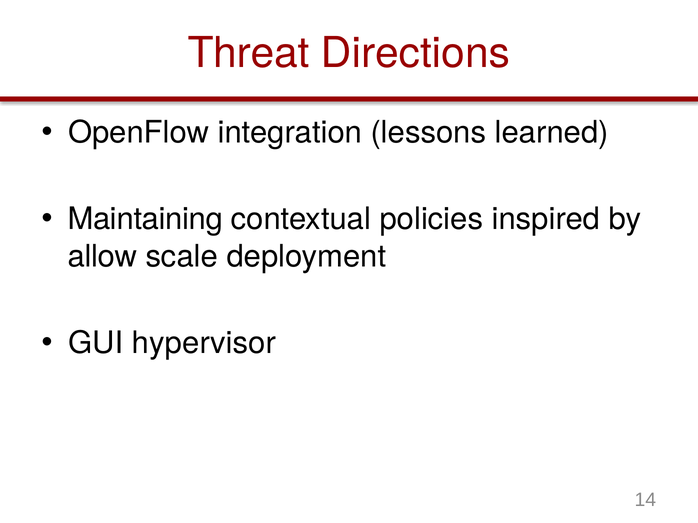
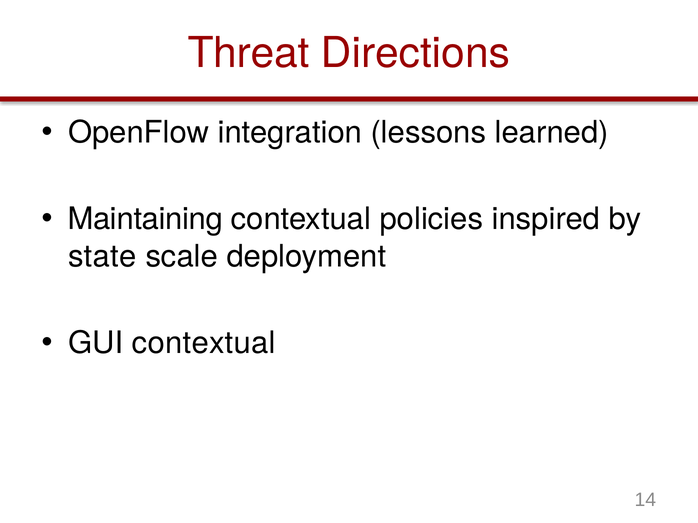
allow: allow -> state
GUI hypervisor: hypervisor -> contextual
